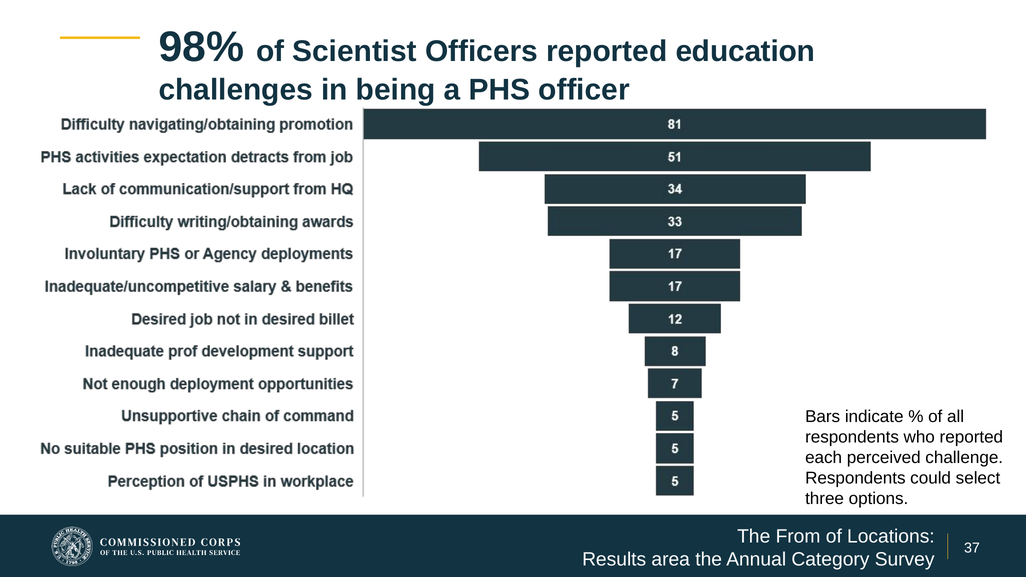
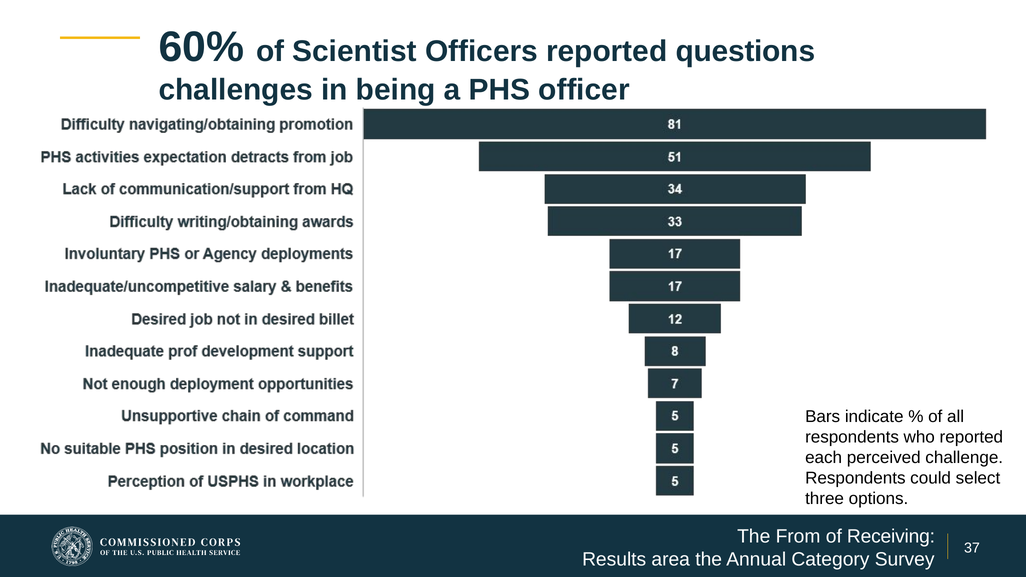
98%: 98% -> 60%
education: education -> questions
Locations: Locations -> Receiving
